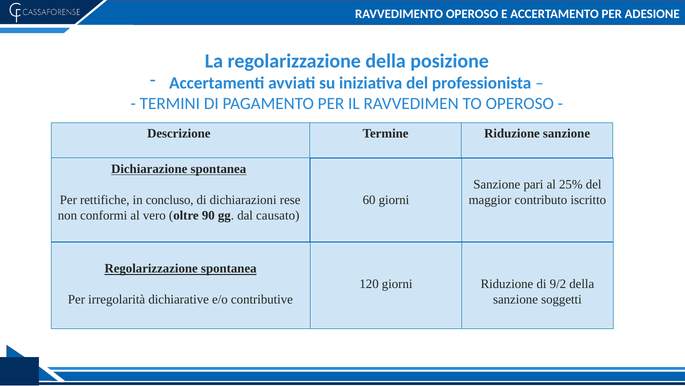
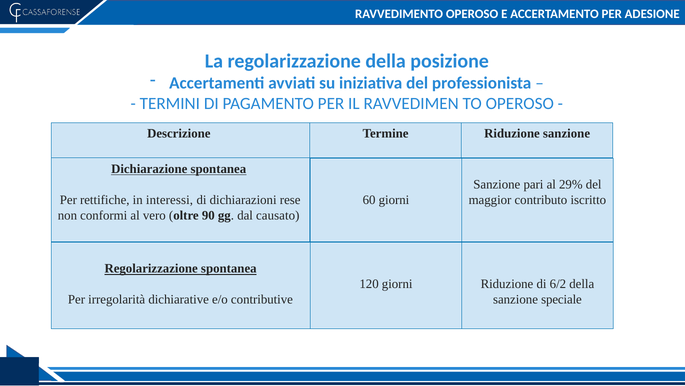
25%: 25% -> 29%
concluso: concluso -> interessi
9/2: 9/2 -> 6/2
soggetti: soggetti -> speciale
